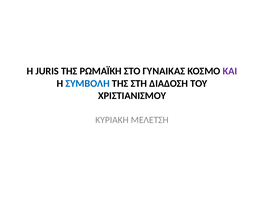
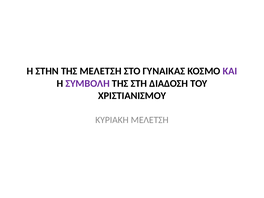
JURIS: JURIS -> ΣΤΗΝ
ΤΗΣ ΡΩΜΑΪΚΗ: ΡΩΜΑΪΚΗ -> ΜΕΛΕΤΣΗ
ΣΥΜΒΟΛΗ colour: blue -> purple
